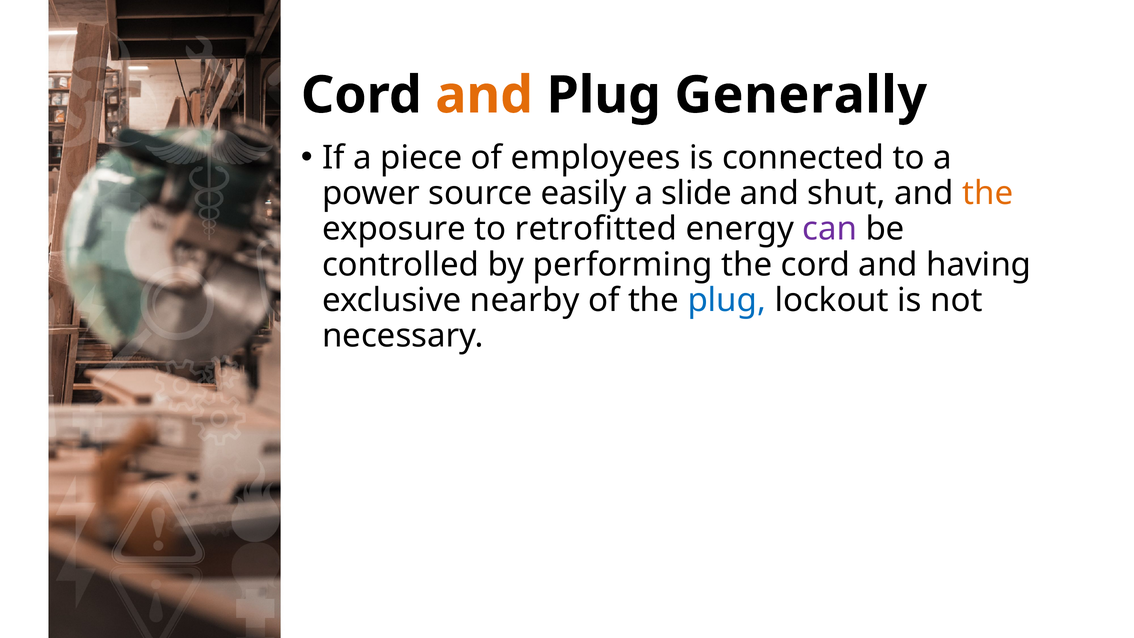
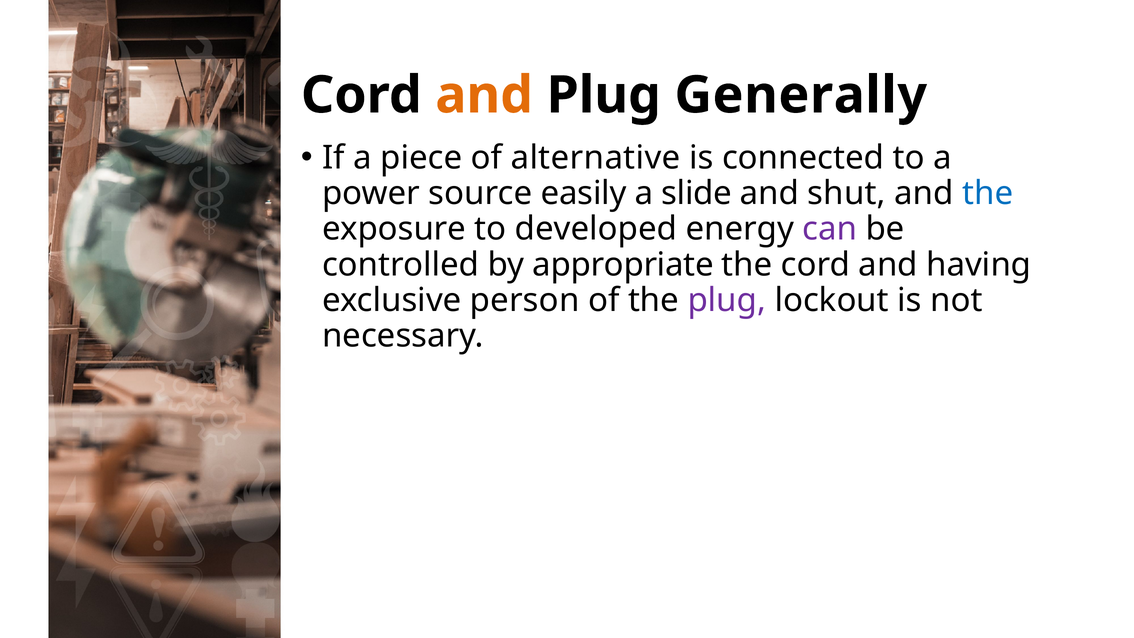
employees: employees -> alternative
the at (988, 193) colour: orange -> blue
retrofitted: retrofitted -> developed
performing: performing -> appropriate
nearby: nearby -> person
plug at (727, 300) colour: blue -> purple
